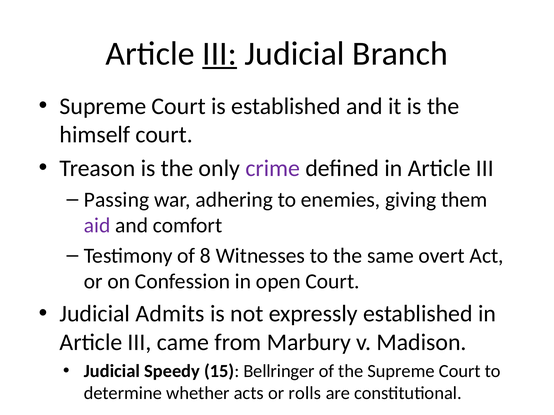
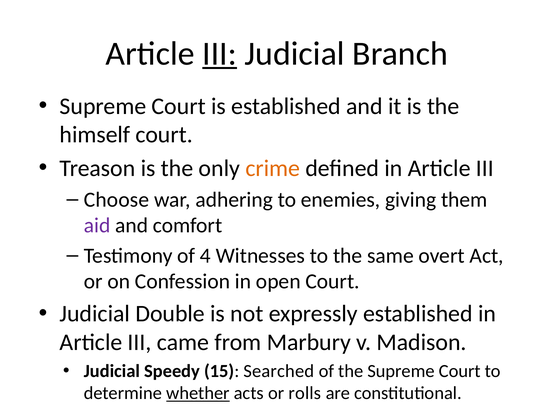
crime colour: purple -> orange
Passing: Passing -> Choose
8: 8 -> 4
Admits: Admits -> Double
Bellringer: Bellringer -> Searched
whether underline: none -> present
